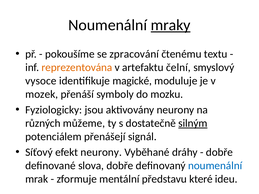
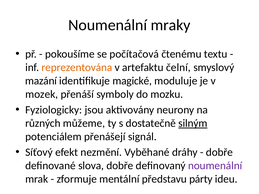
mraky underline: present -> none
zpracování: zpracování -> počítačová
vysoce: vysoce -> mazání
efekt neurony: neurony -> nezmění
noumenální at (215, 166) colour: blue -> purple
které: které -> párty
